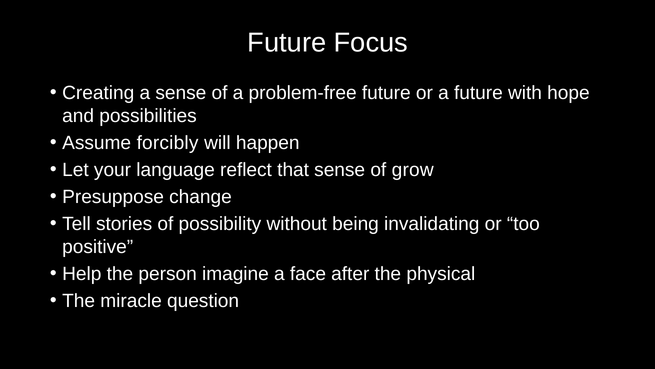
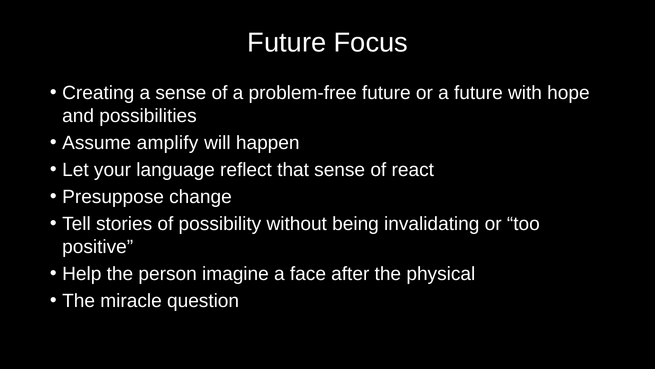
forcibly: forcibly -> amplify
grow: grow -> react
